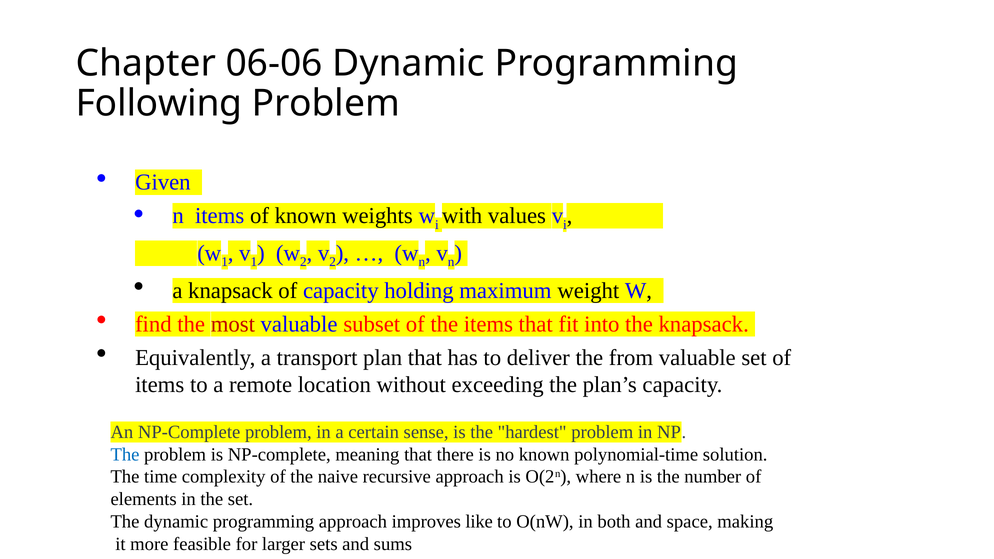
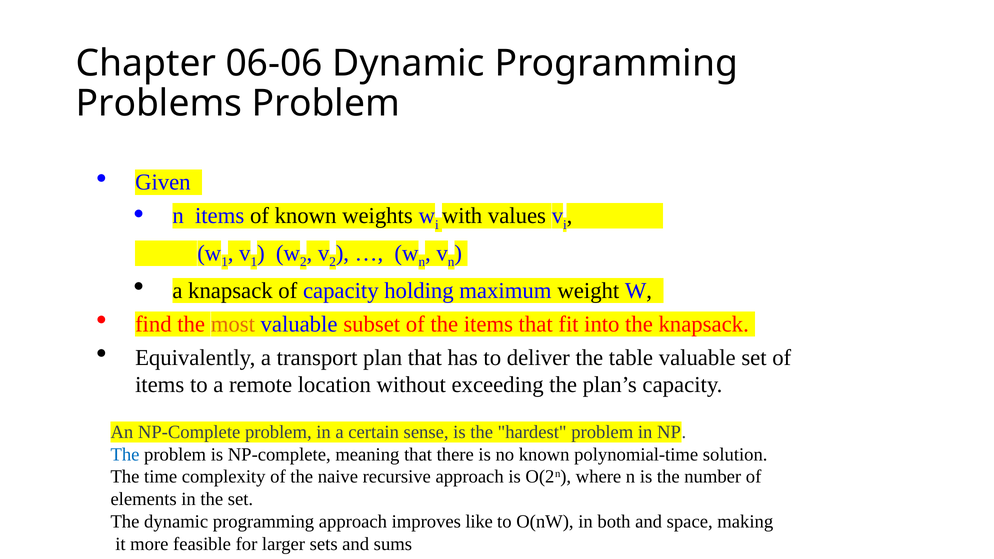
Following: Following -> Problems
most colour: red -> orange
from: from -> table
